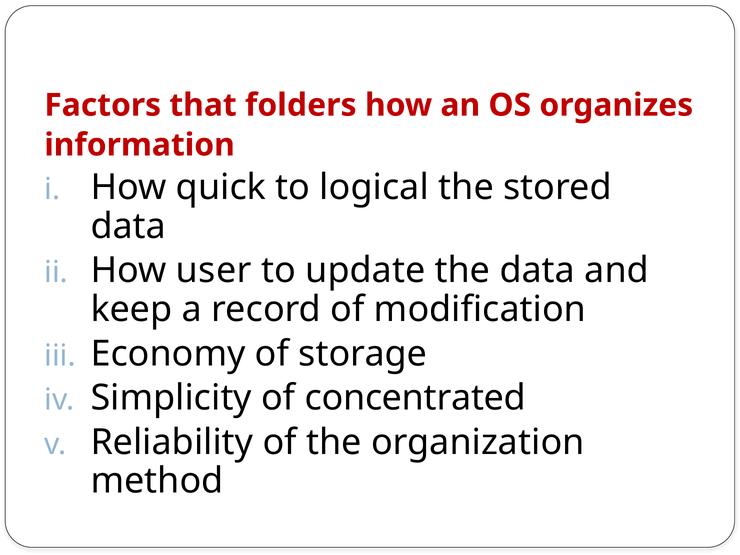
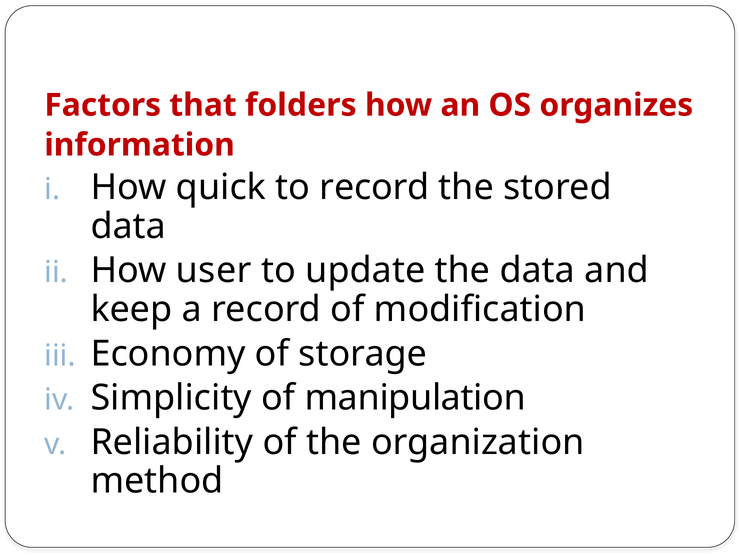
to logical: logical -> record
concentrated: concentrated -> manipulation
